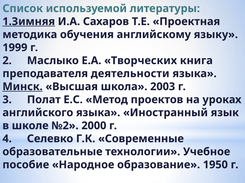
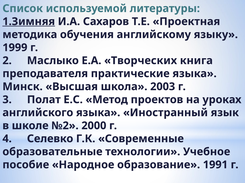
деятельности: деятельности -> практические
Минск underline: present -> none
1950: 1950 -> 1991
